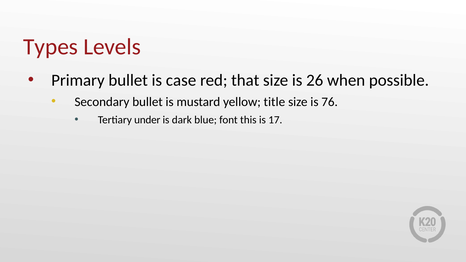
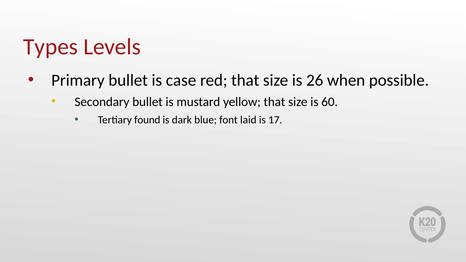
yellow title: title -> that
76: 76 -> 60
under: under -> found
this: this -> laid
